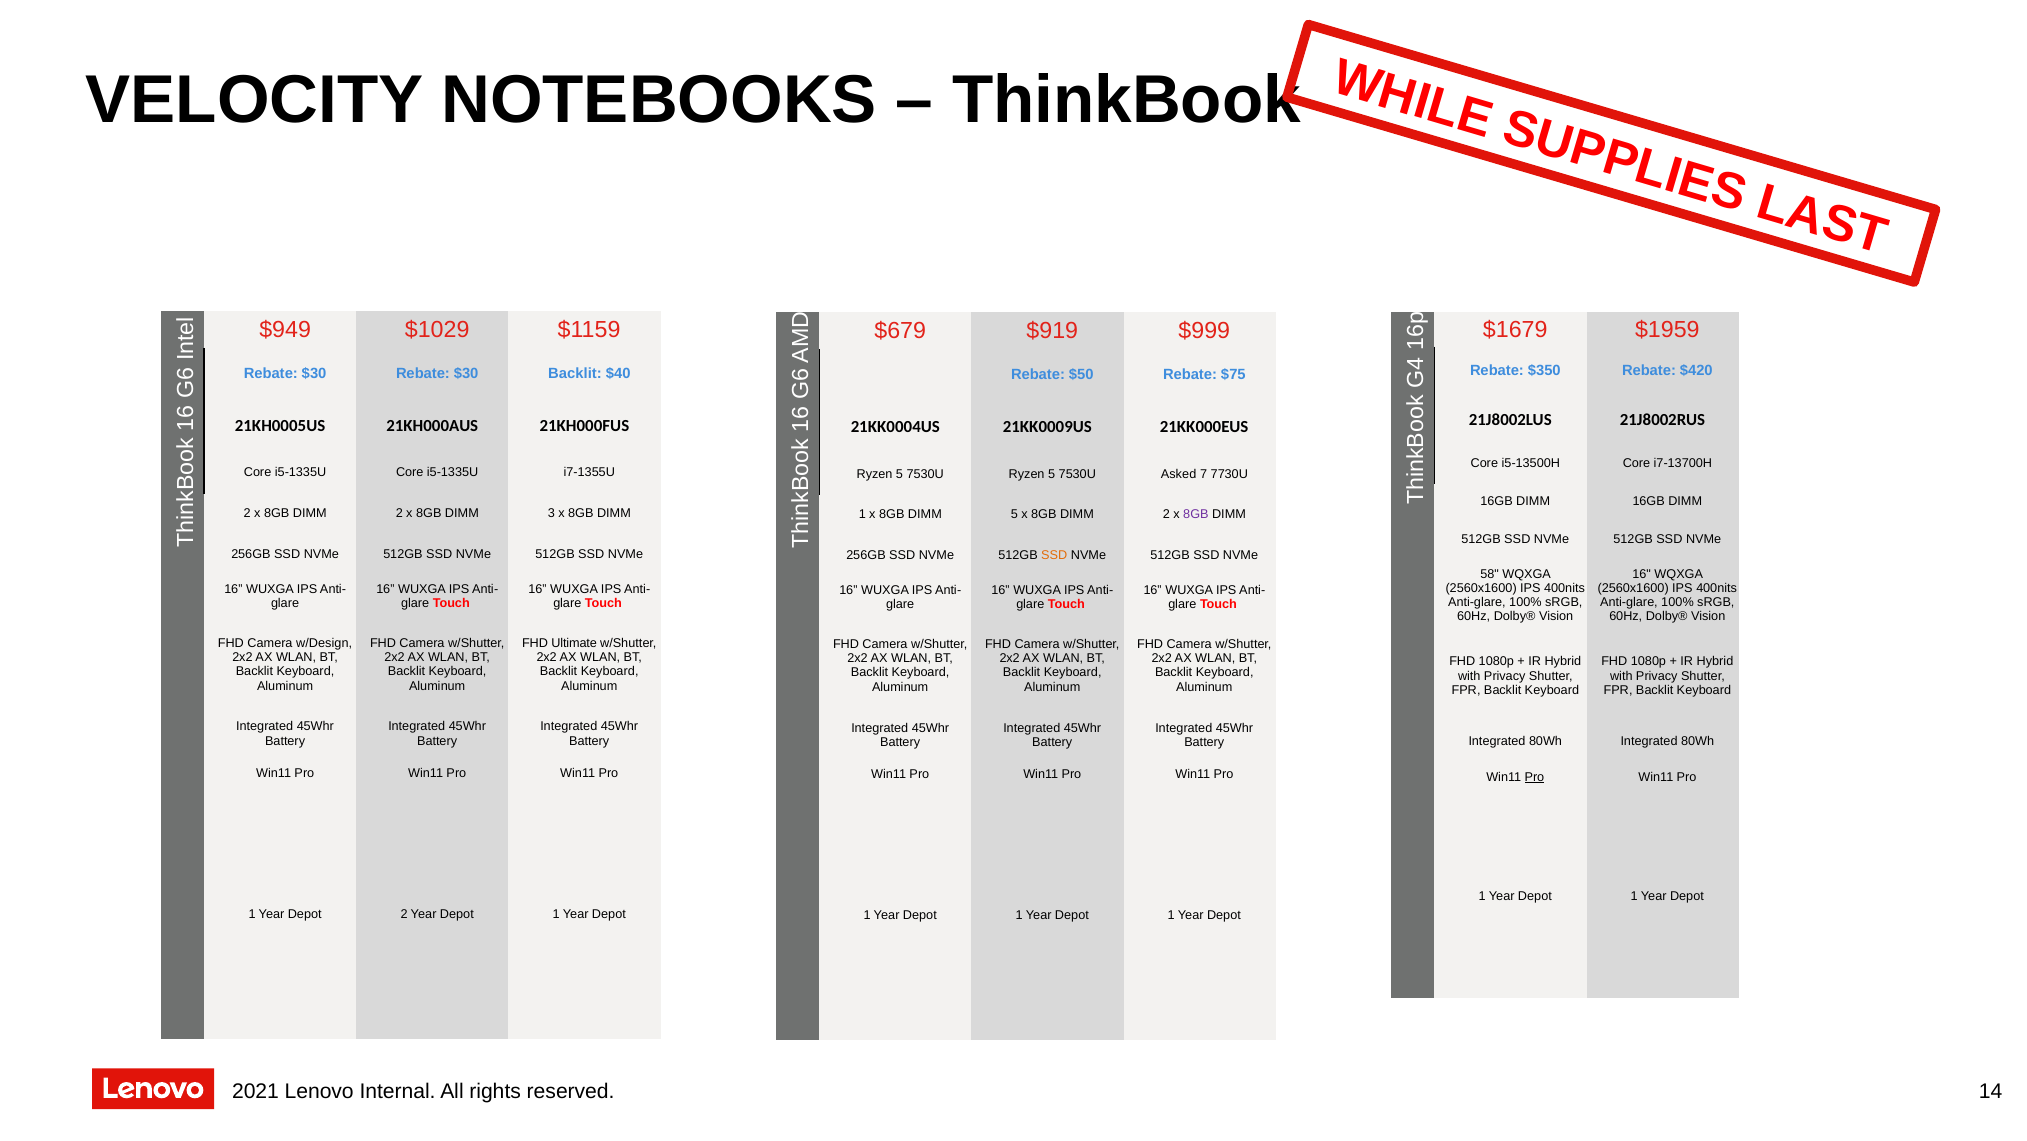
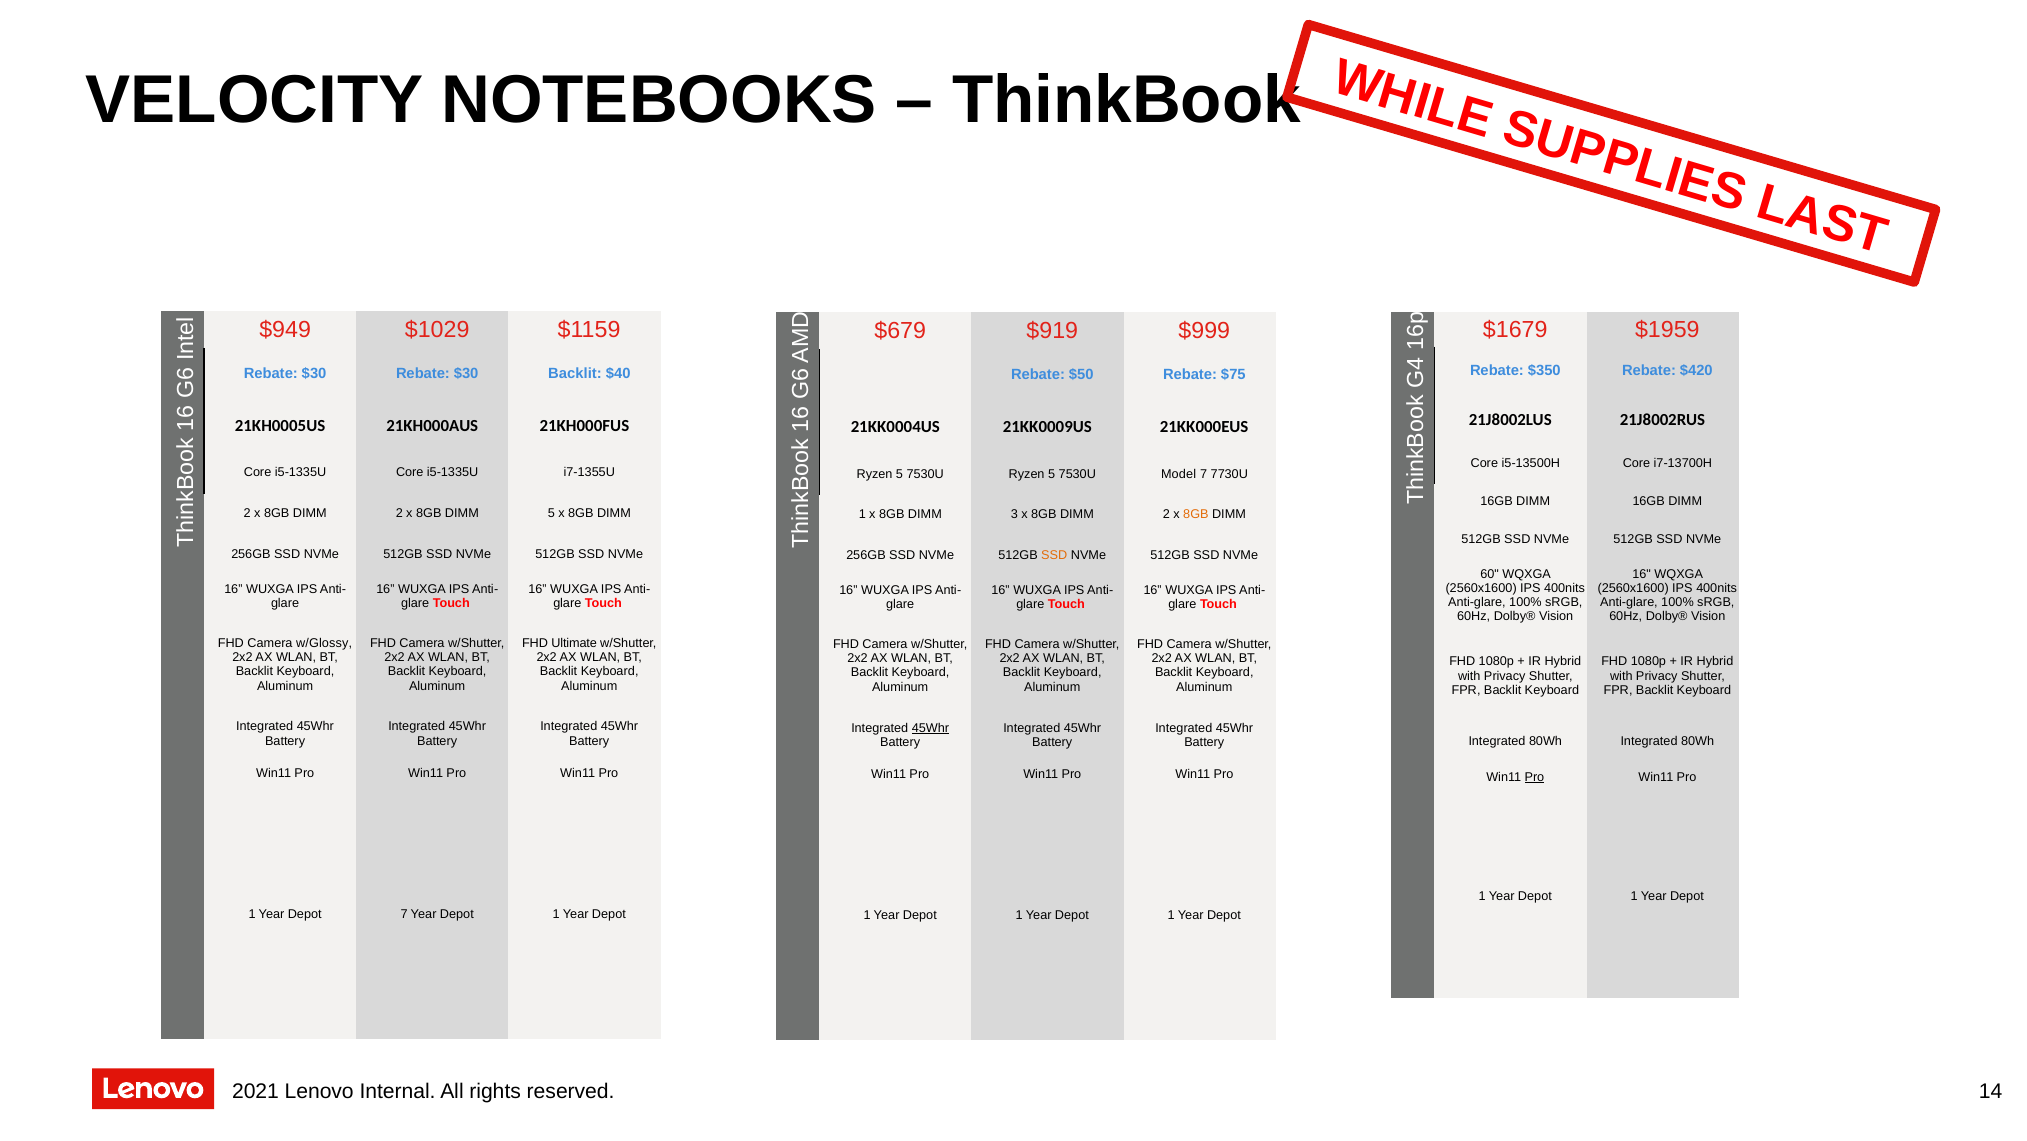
Asked: Asked -> Model
DIMM 3: 3 -> 5
DIMM 5: 5 -> 3
8GB at (1196, 514) colour: purple -> orange
58: 58 -> 60
w/Design: w/Design -> w/Glossy
45Whr at (930, 728) underline: none -> present
Depot 2: 2 -> 7
